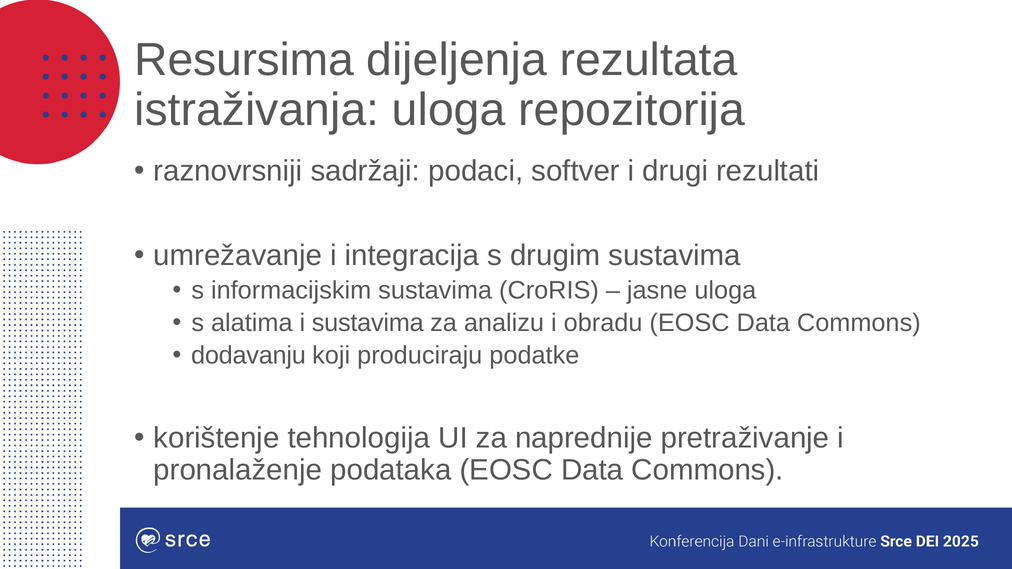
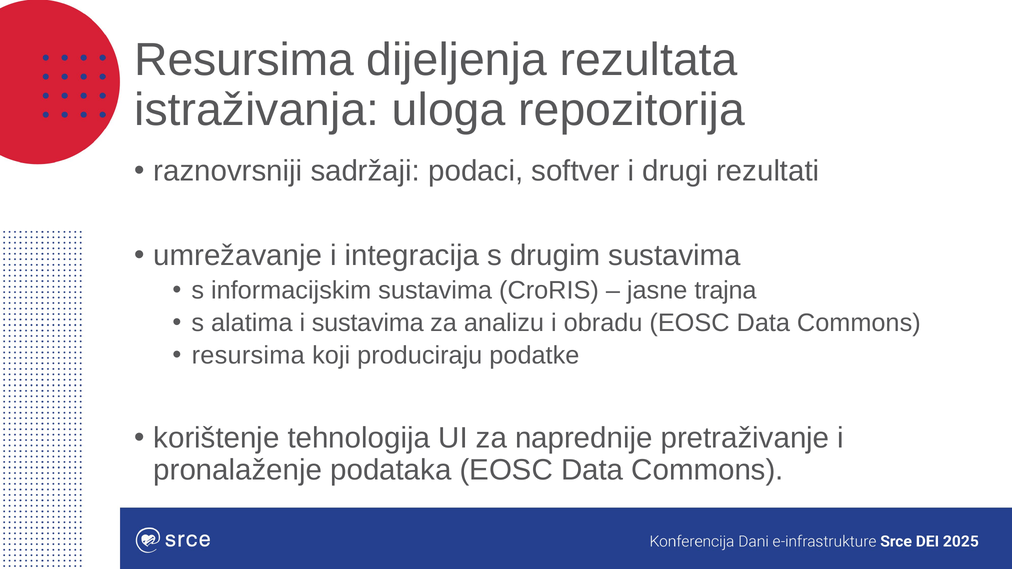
jasne uloga: uloga -> trajna
dodavanju at (248, 356): dodavanju -> resursima
